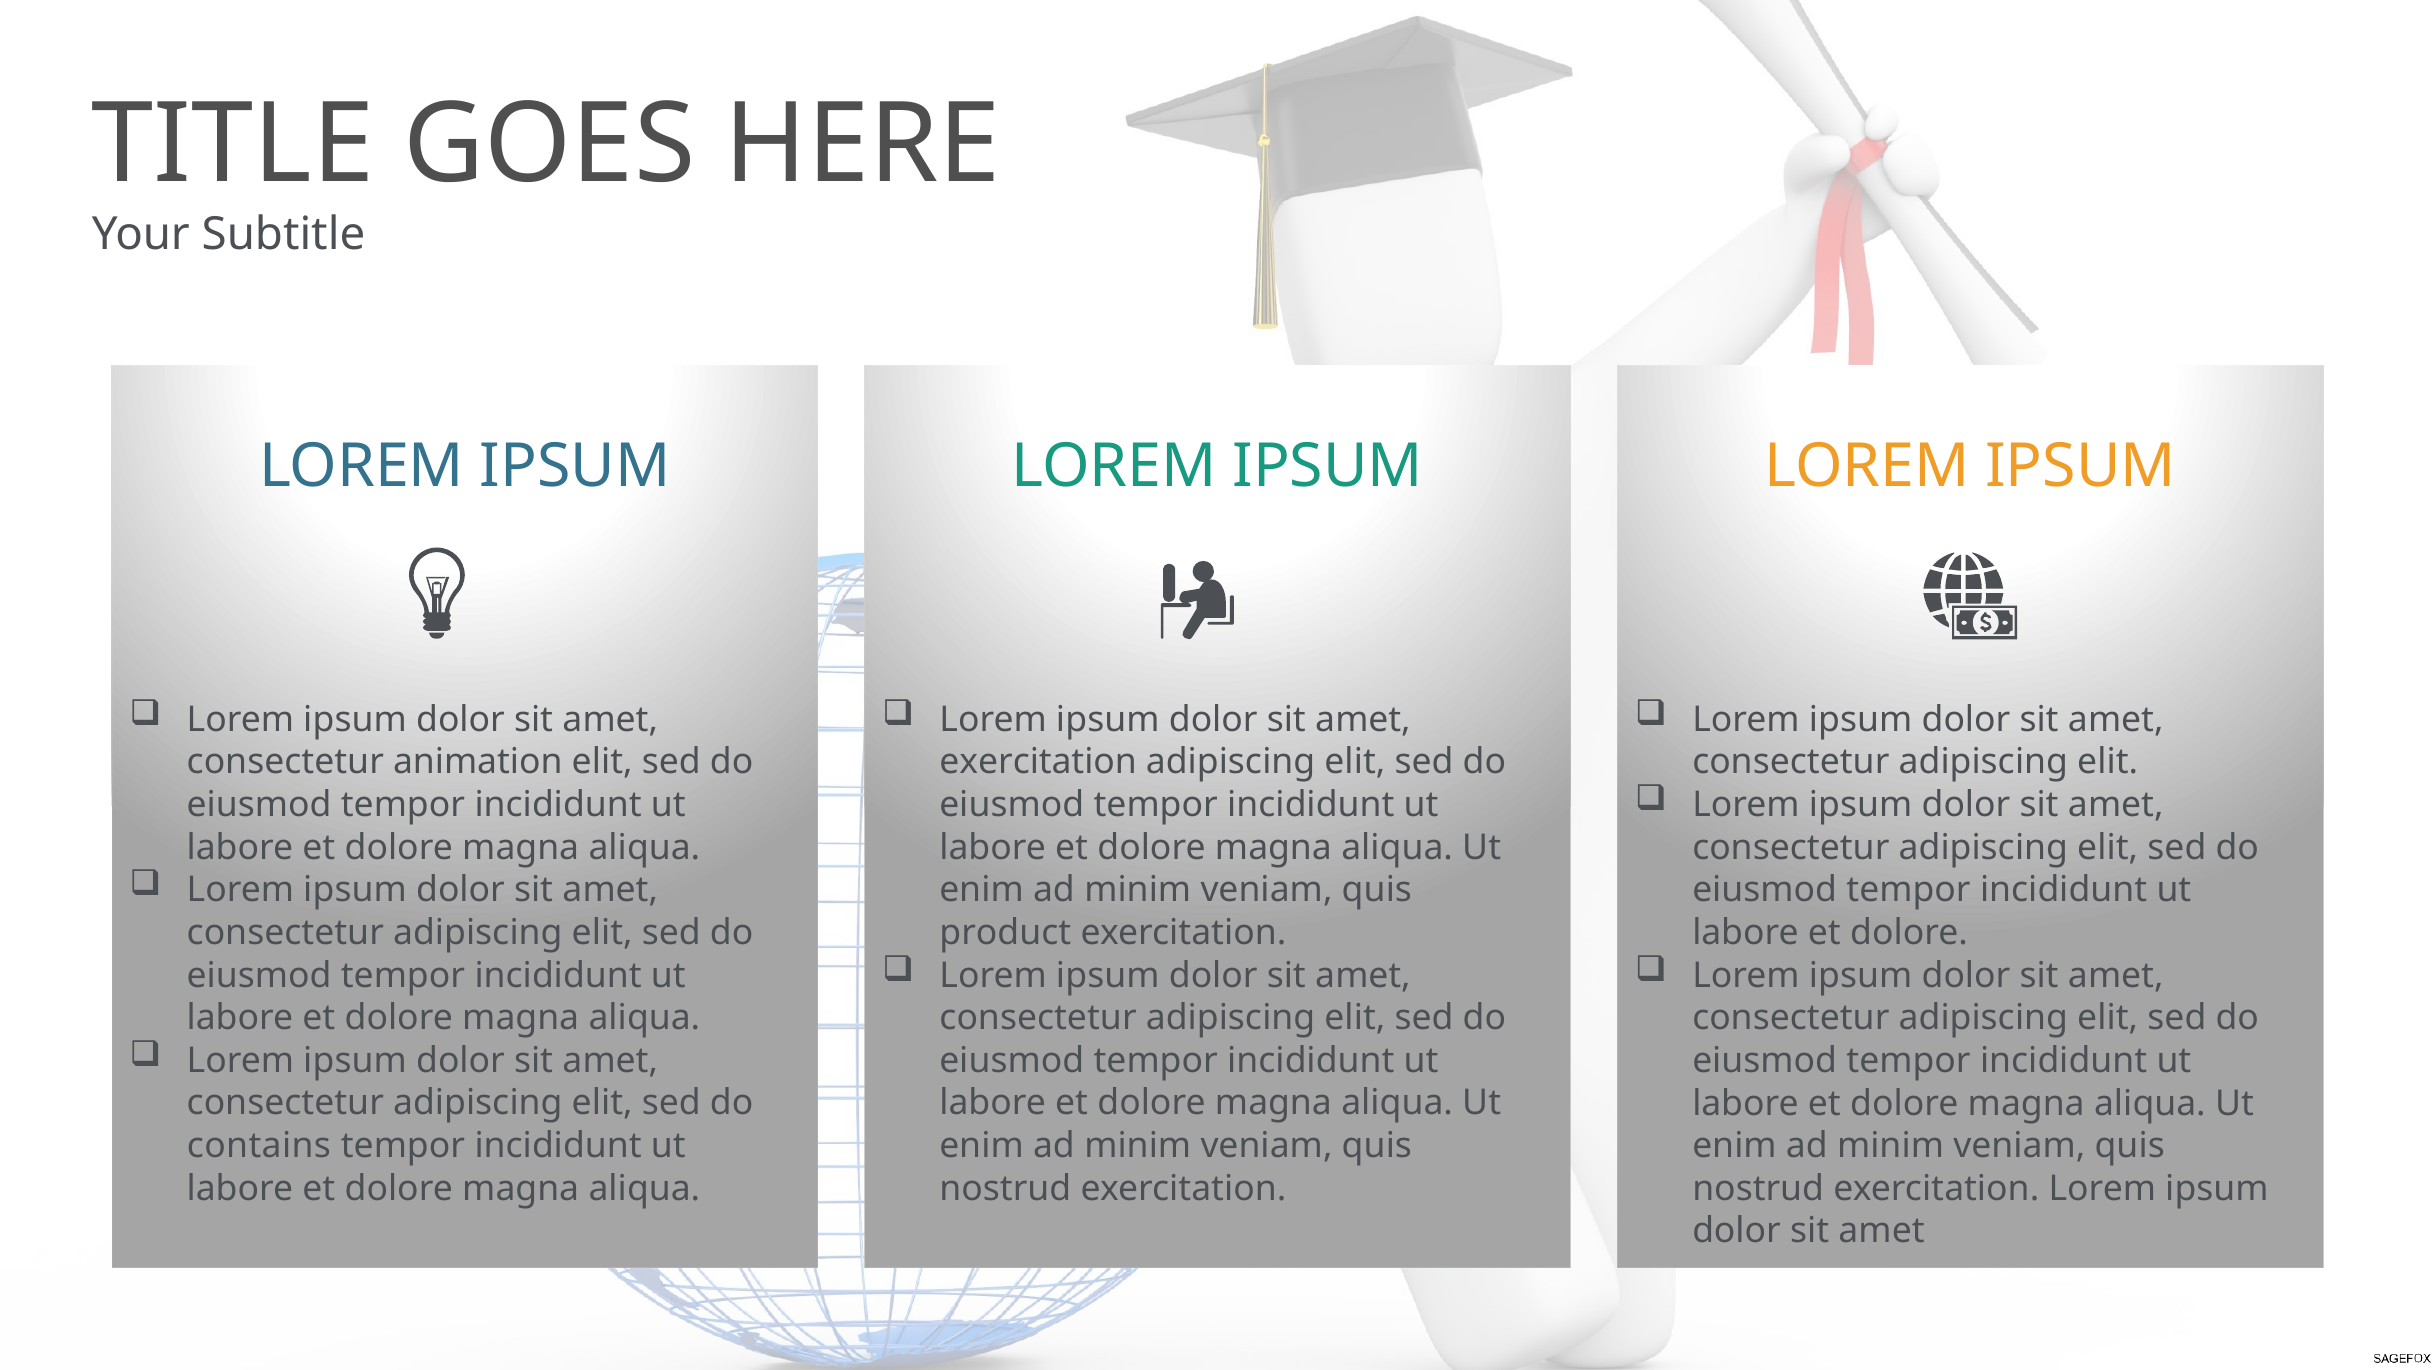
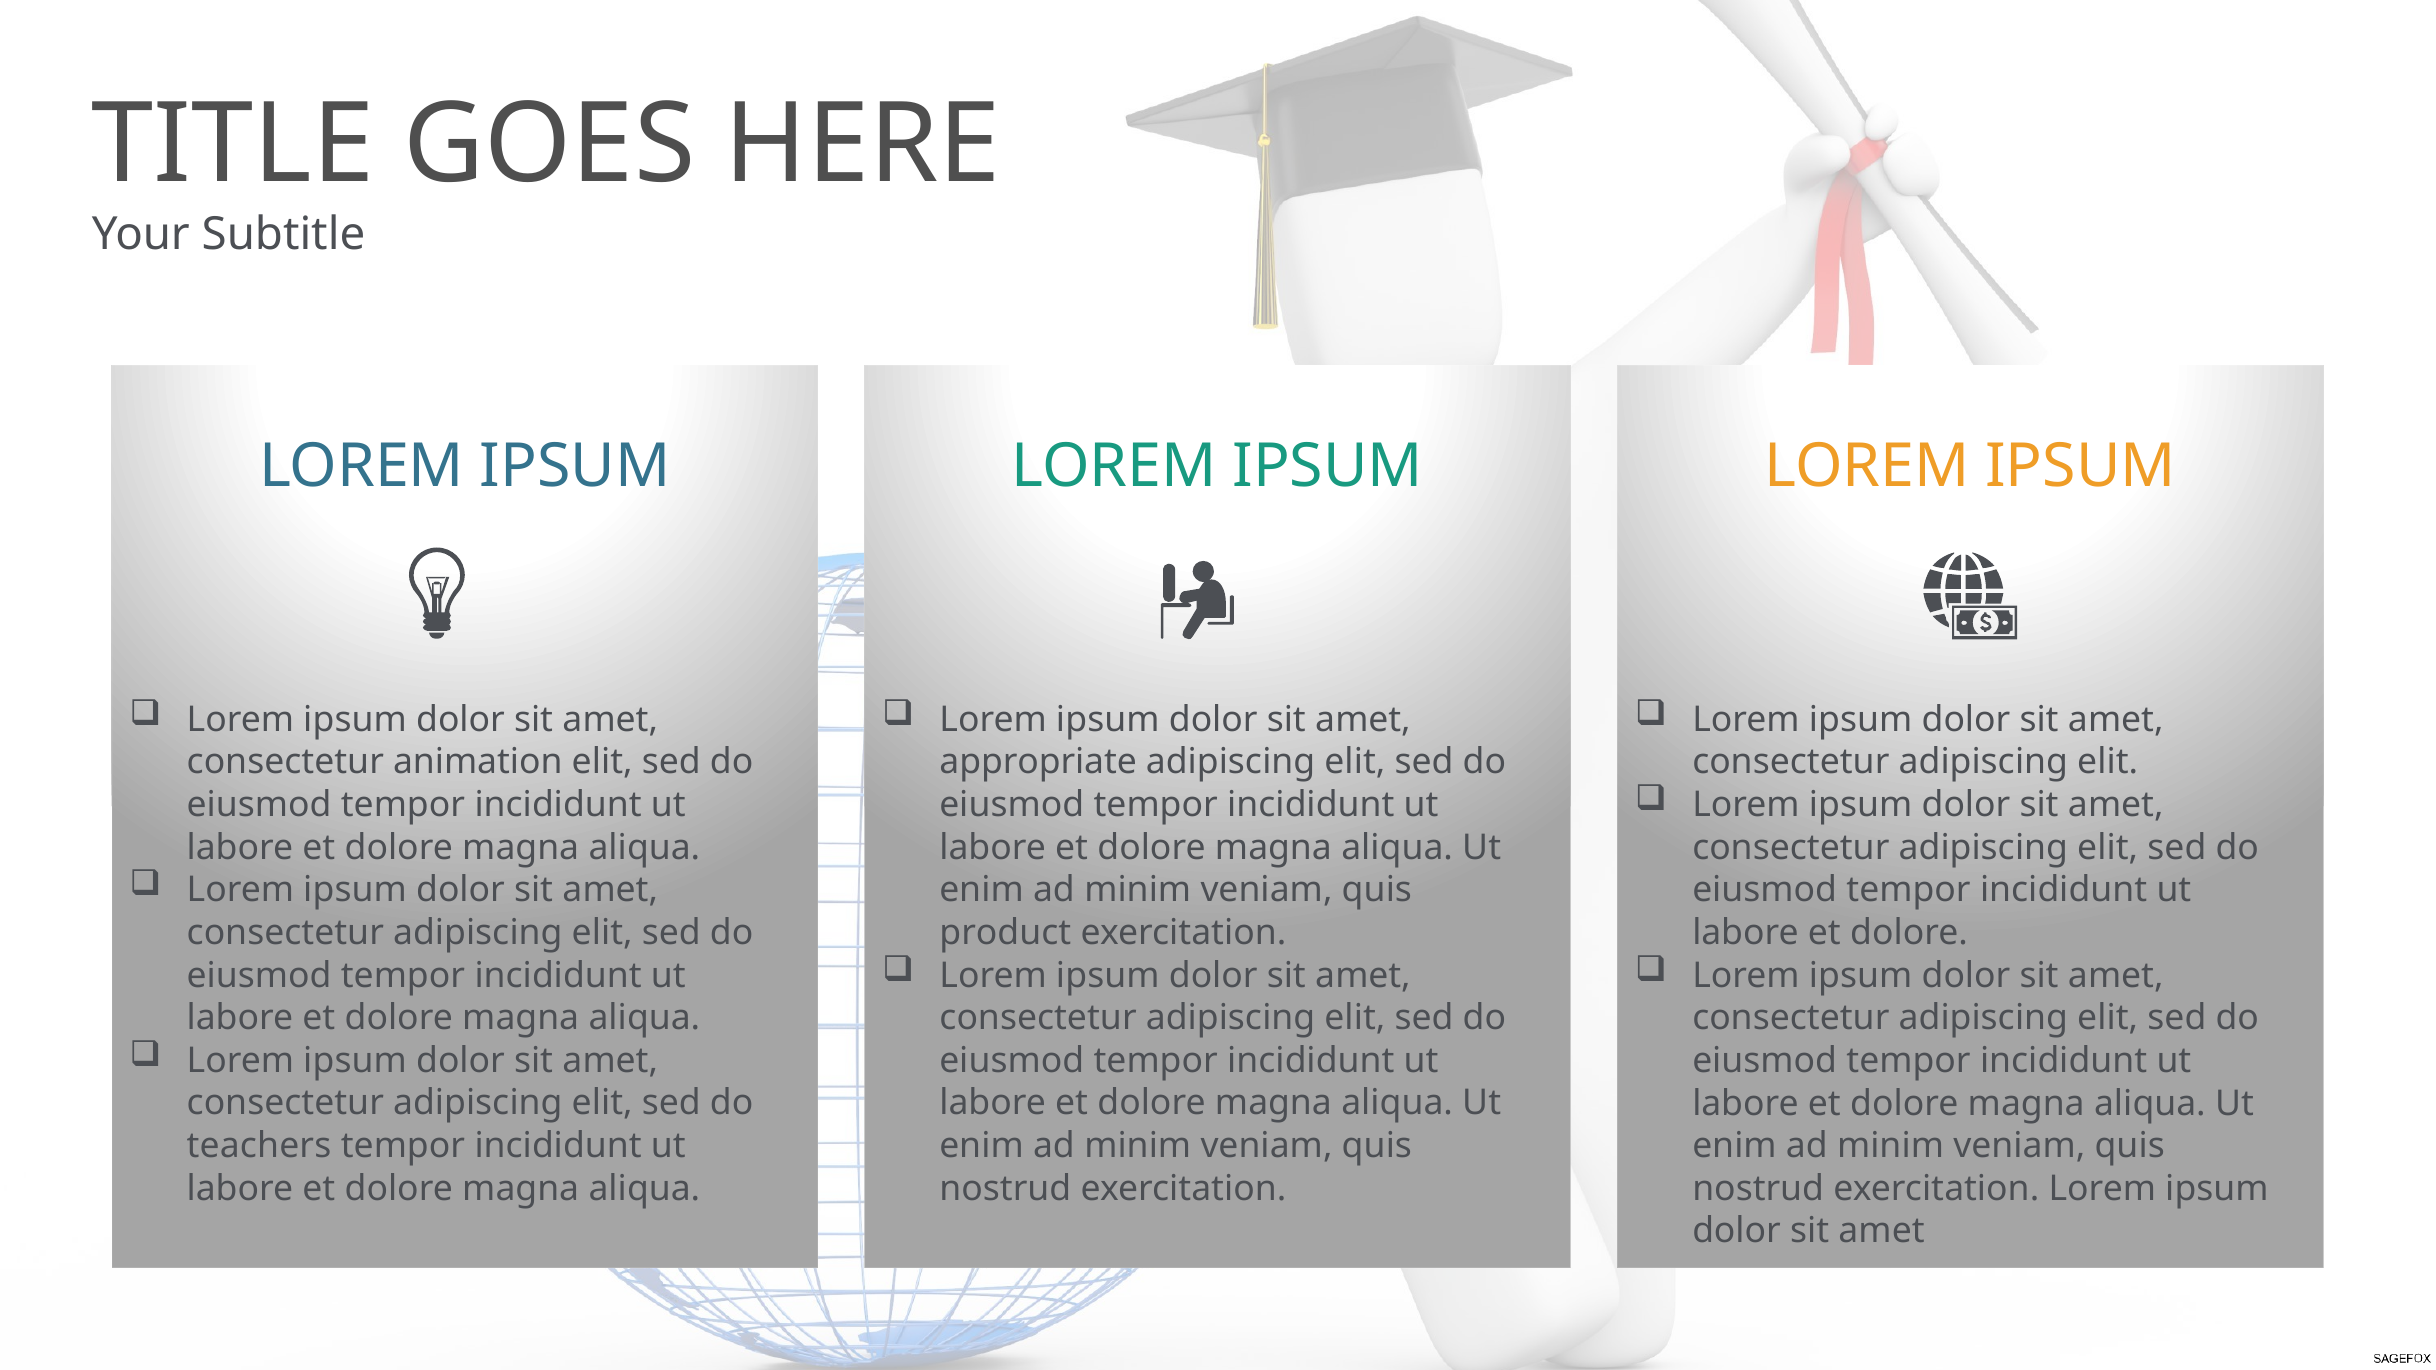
exercitation at (1038, 762): exercitation -> appropriate
contains: contains -> teachers
